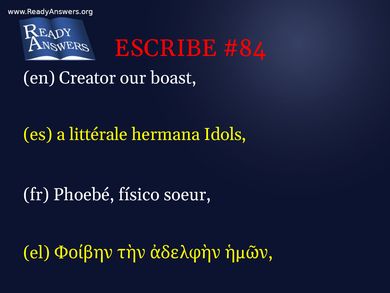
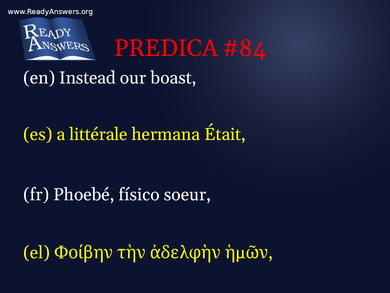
ESCRIBE: ESCRIBE -> PREDICA
Creator: Creator -> Instead
Idols: Idols -> Était
